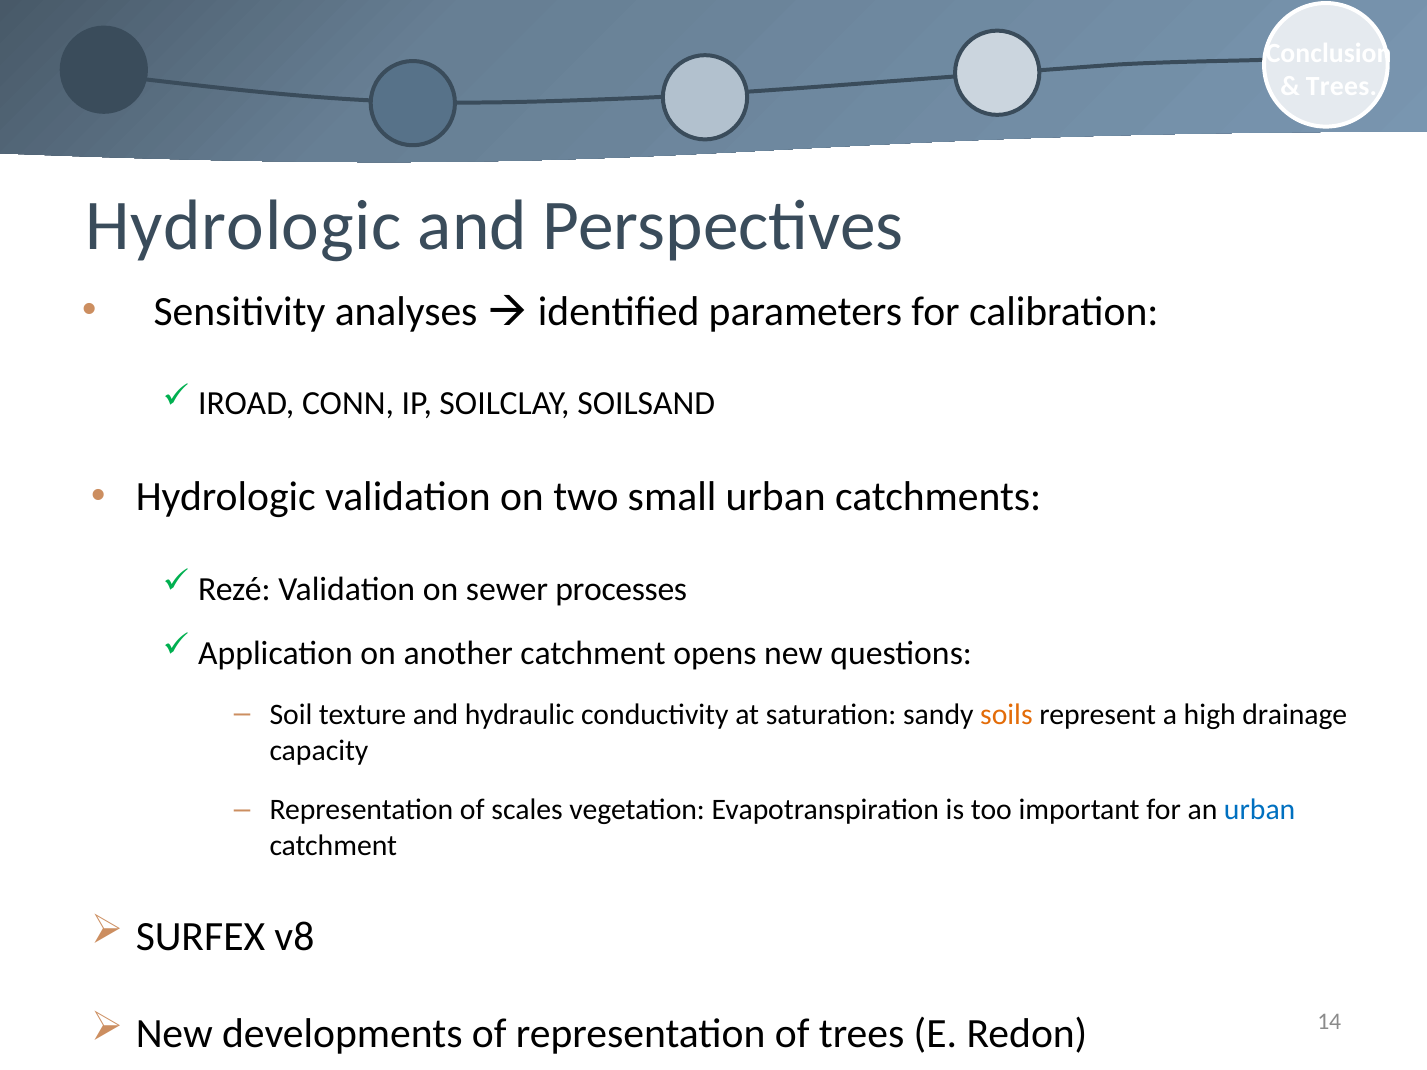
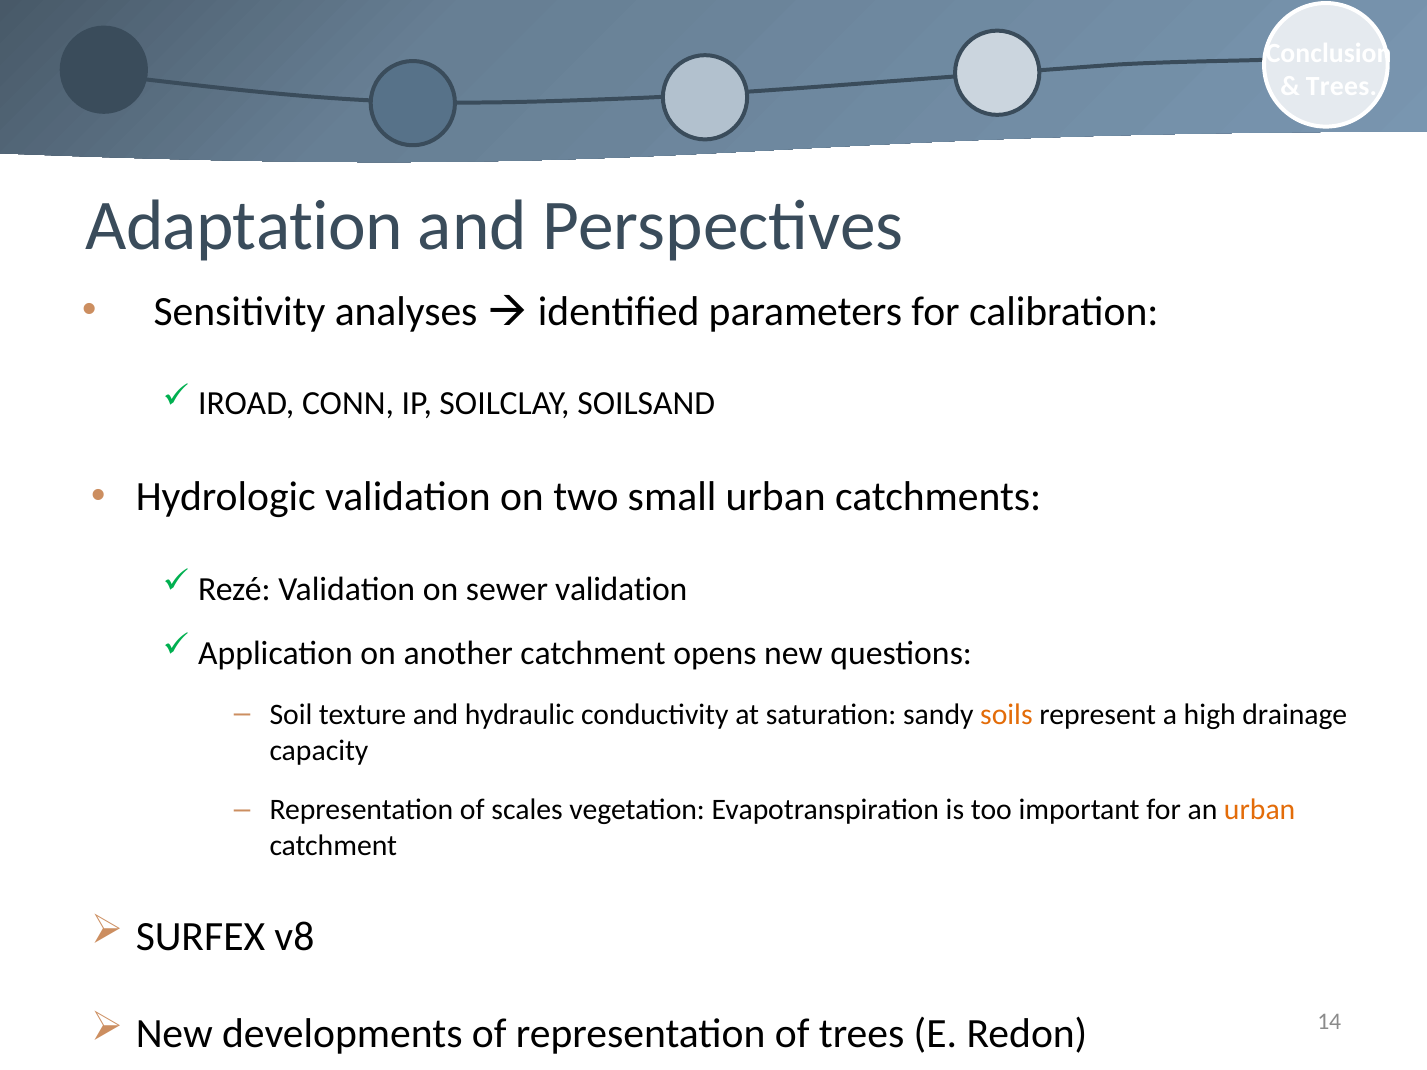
Hydrologic at (243, 226): Hydrologic -> Adaptation
sewer processes: processes -> validation
urban at (1260, 810) colour: blue -> orange
